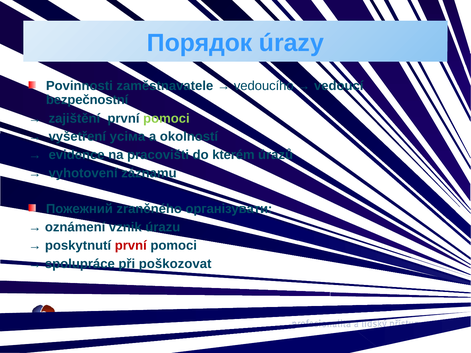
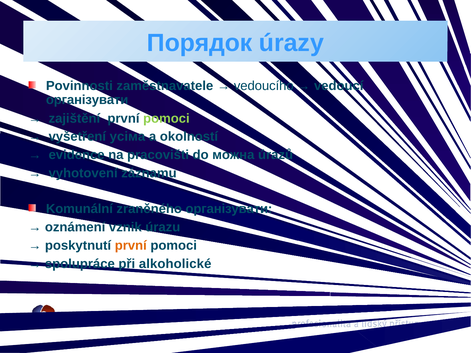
bezpečnostní at (87, 100): bezpečnostní -> організувати
kterém: kterém -> можна
Пожежний: Пожежний -> Komunální
první at (131, 246) colour: red -> orange
poškozovat: poškozovat -> alkoholické
